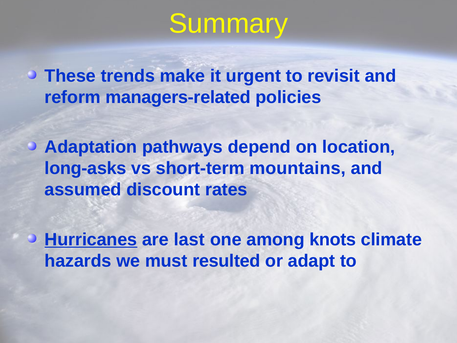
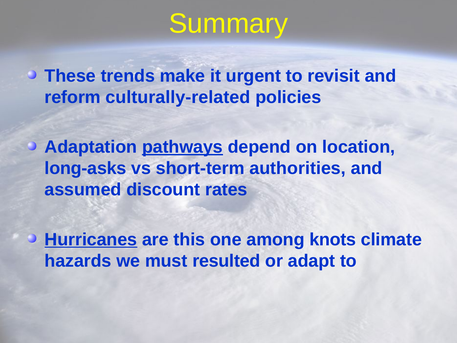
managers-related: managers-related -> culturally-related
pathways underline: none -> present
mountains: mountains -> authorities
last: last -> this
